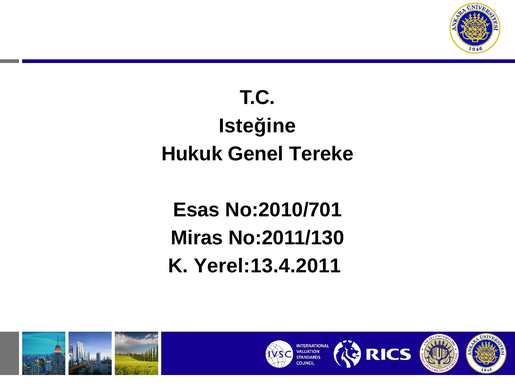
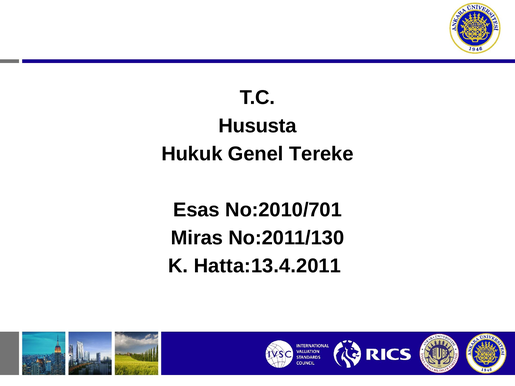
Isteğine: Isteğine -> Hususta
Yerel:13.4.2011: Yerel:13.4.2011 -> Hatta:13.4.2011
